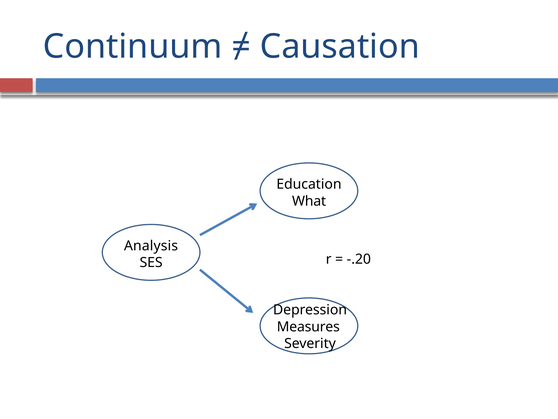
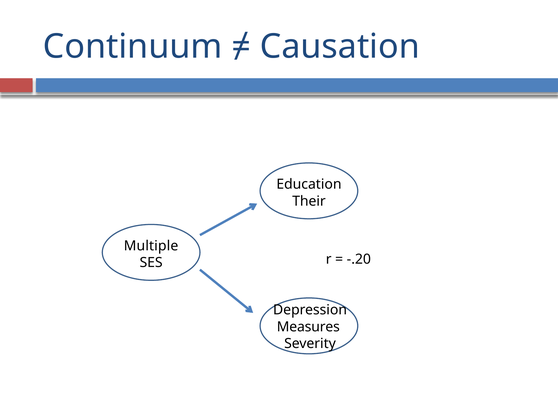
What: What -> Their
Analysis: Analysis -> Multiple
